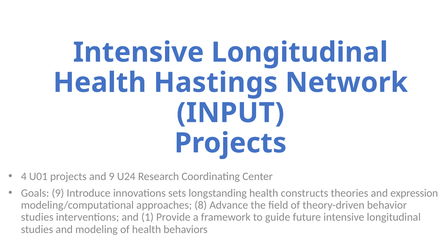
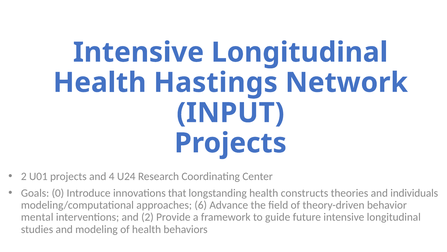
4 at (24, 176): 4 -> 2
and 9: 9 -> 4
Goals 9: 9 -> 0
sets: sets -> that
expression: expression -> individuals
8: 8 -> 6
studies at (37, 217): studies -> mental
and 1: 1 -> 2
